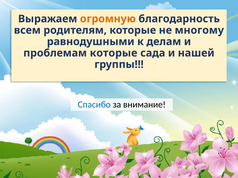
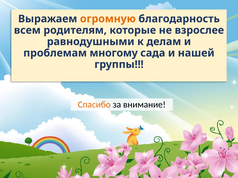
многому: многому -> взрослее
проблемам которые: которые -> многому
Спасибо colour: blue -> orange
